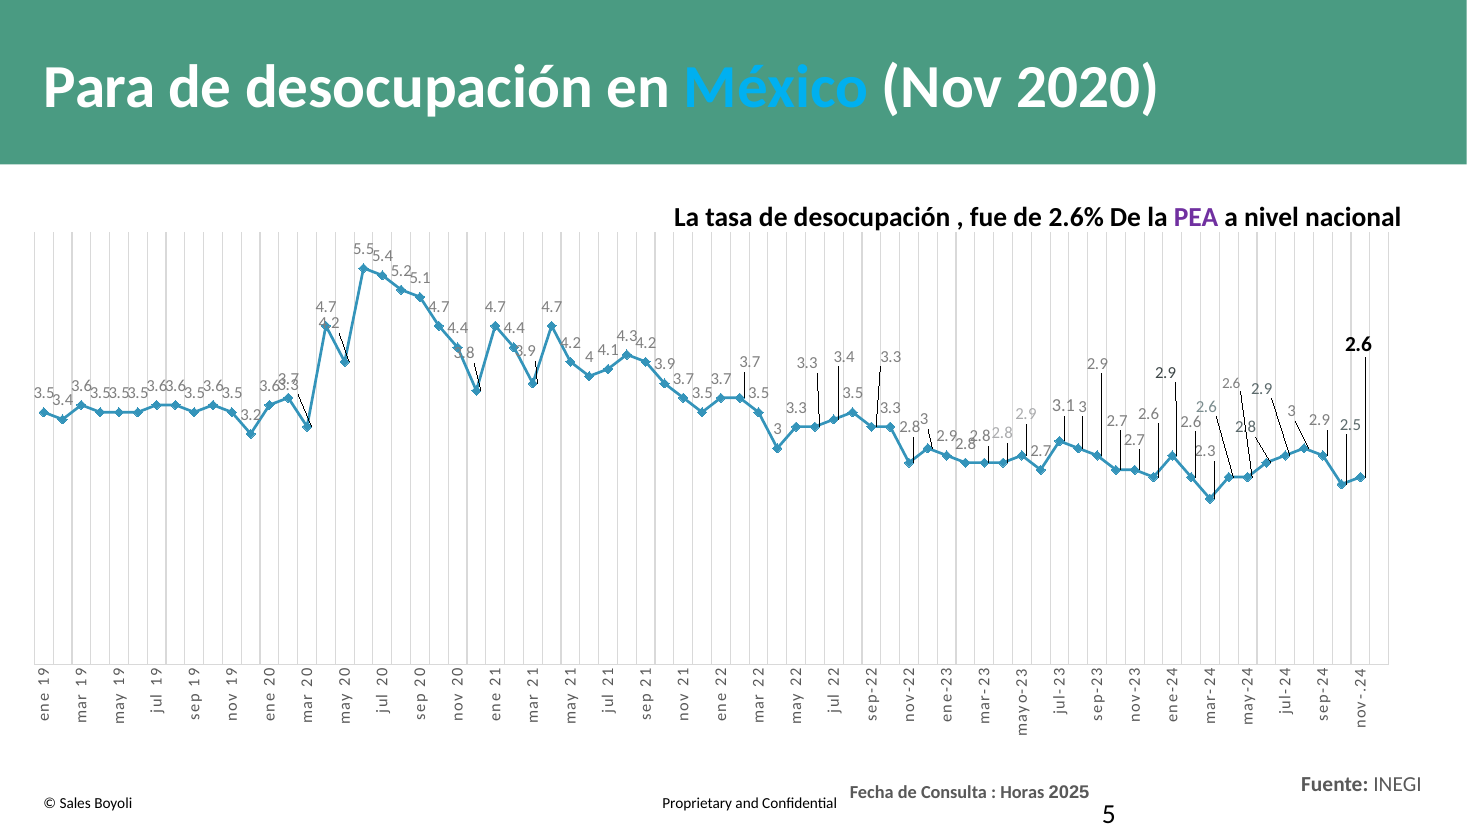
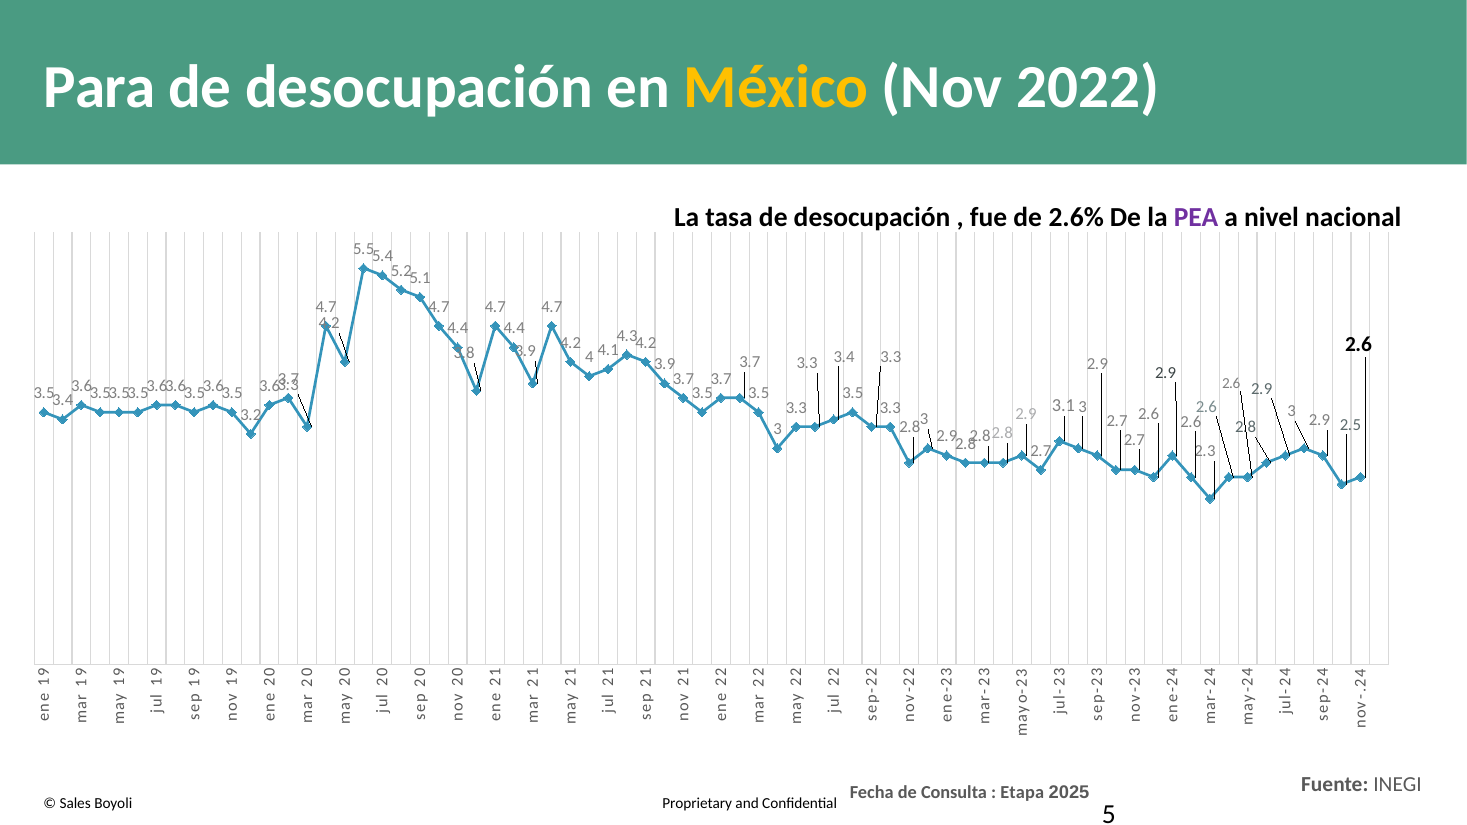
México colour: light blue -> yellow
2020: 2020 -> 2022
Horas: Horas -> Etapa
